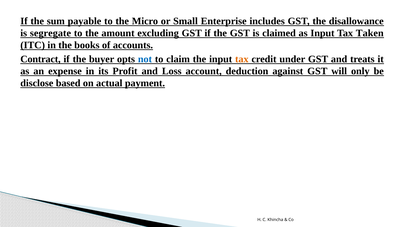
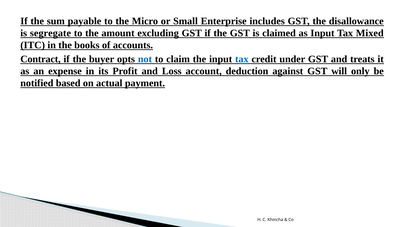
Taken: Taken -> Mixed
tax at (242, 59) colour: orange -> blue
disclose: disclose -> notified
